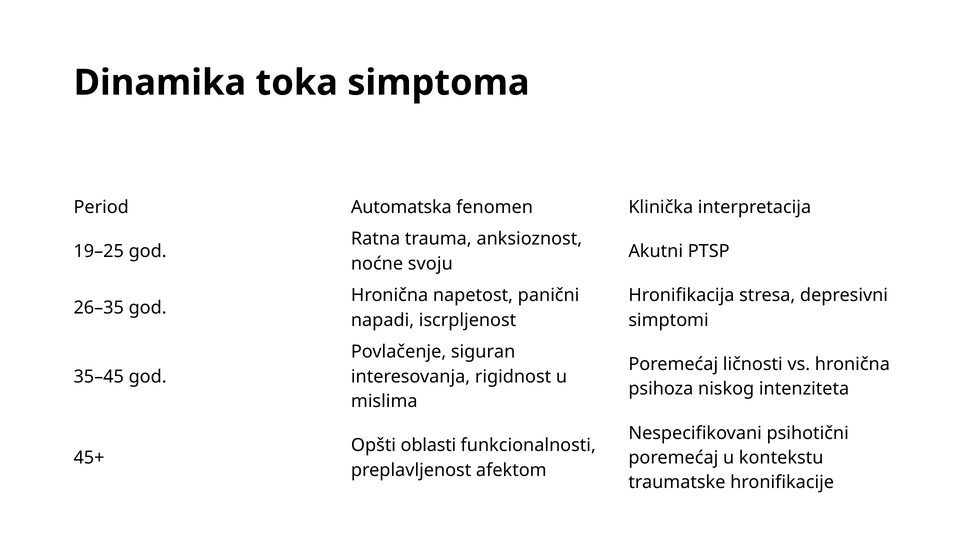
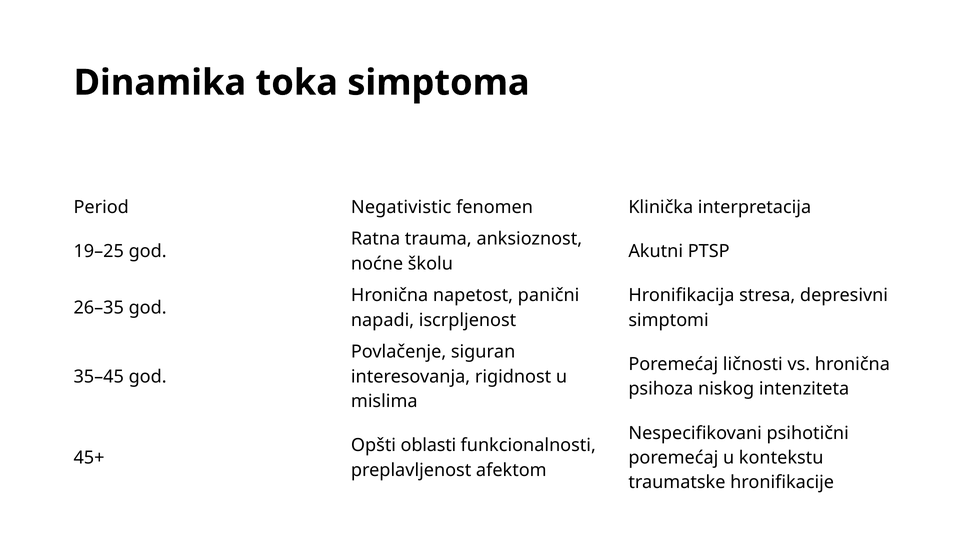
Automatska: Automatska -> Negativistic
svoju: svoju -> školu
